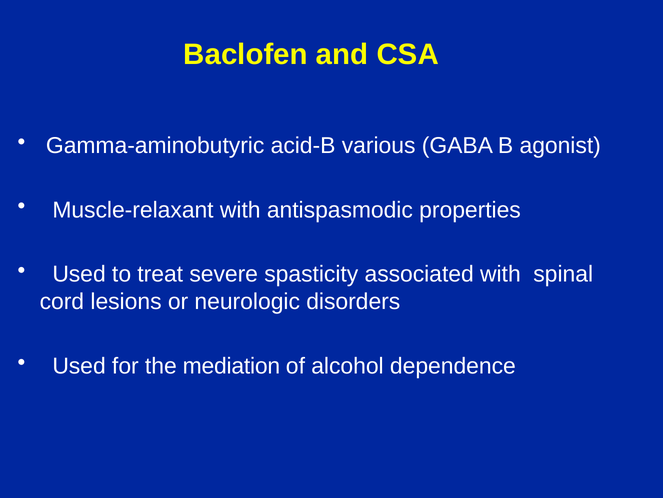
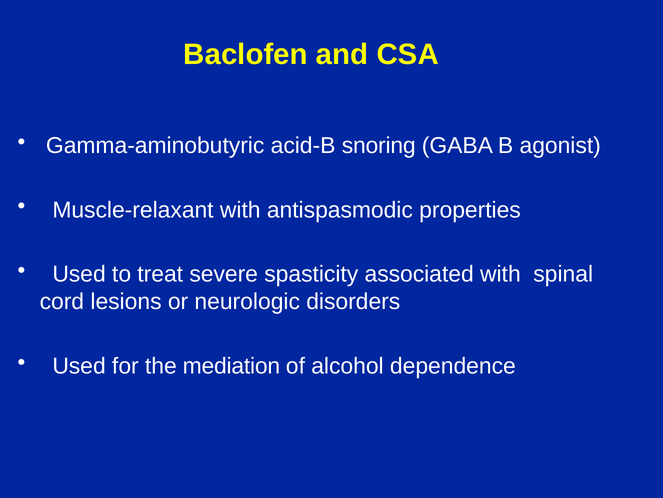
various: various -> snoring
